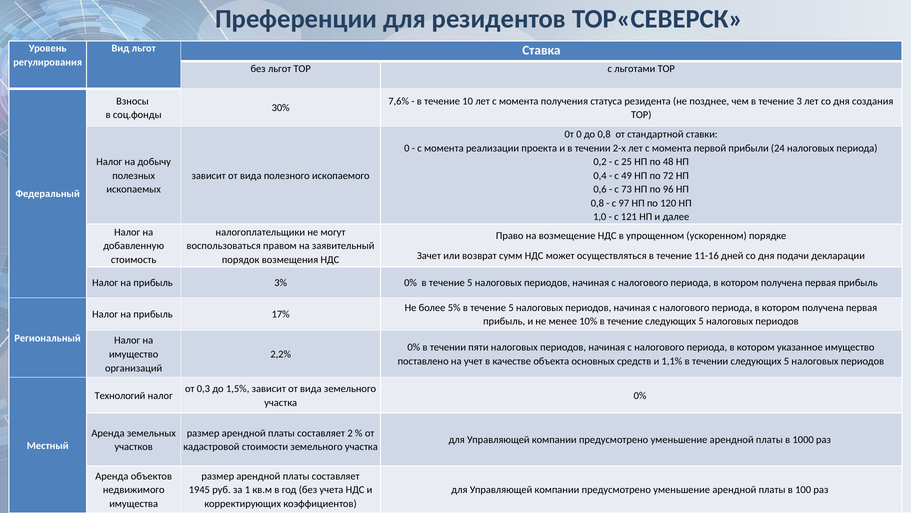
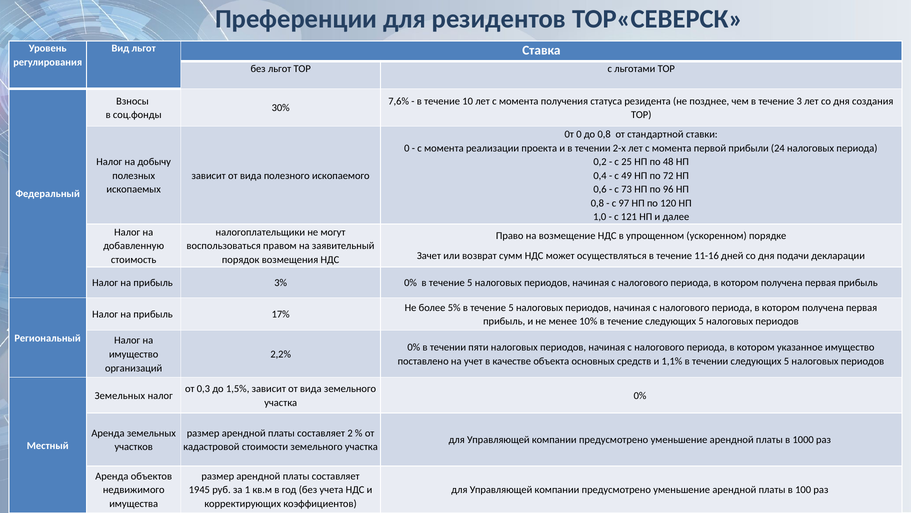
Технологий at (120, 395): Технологий -> Земельных
